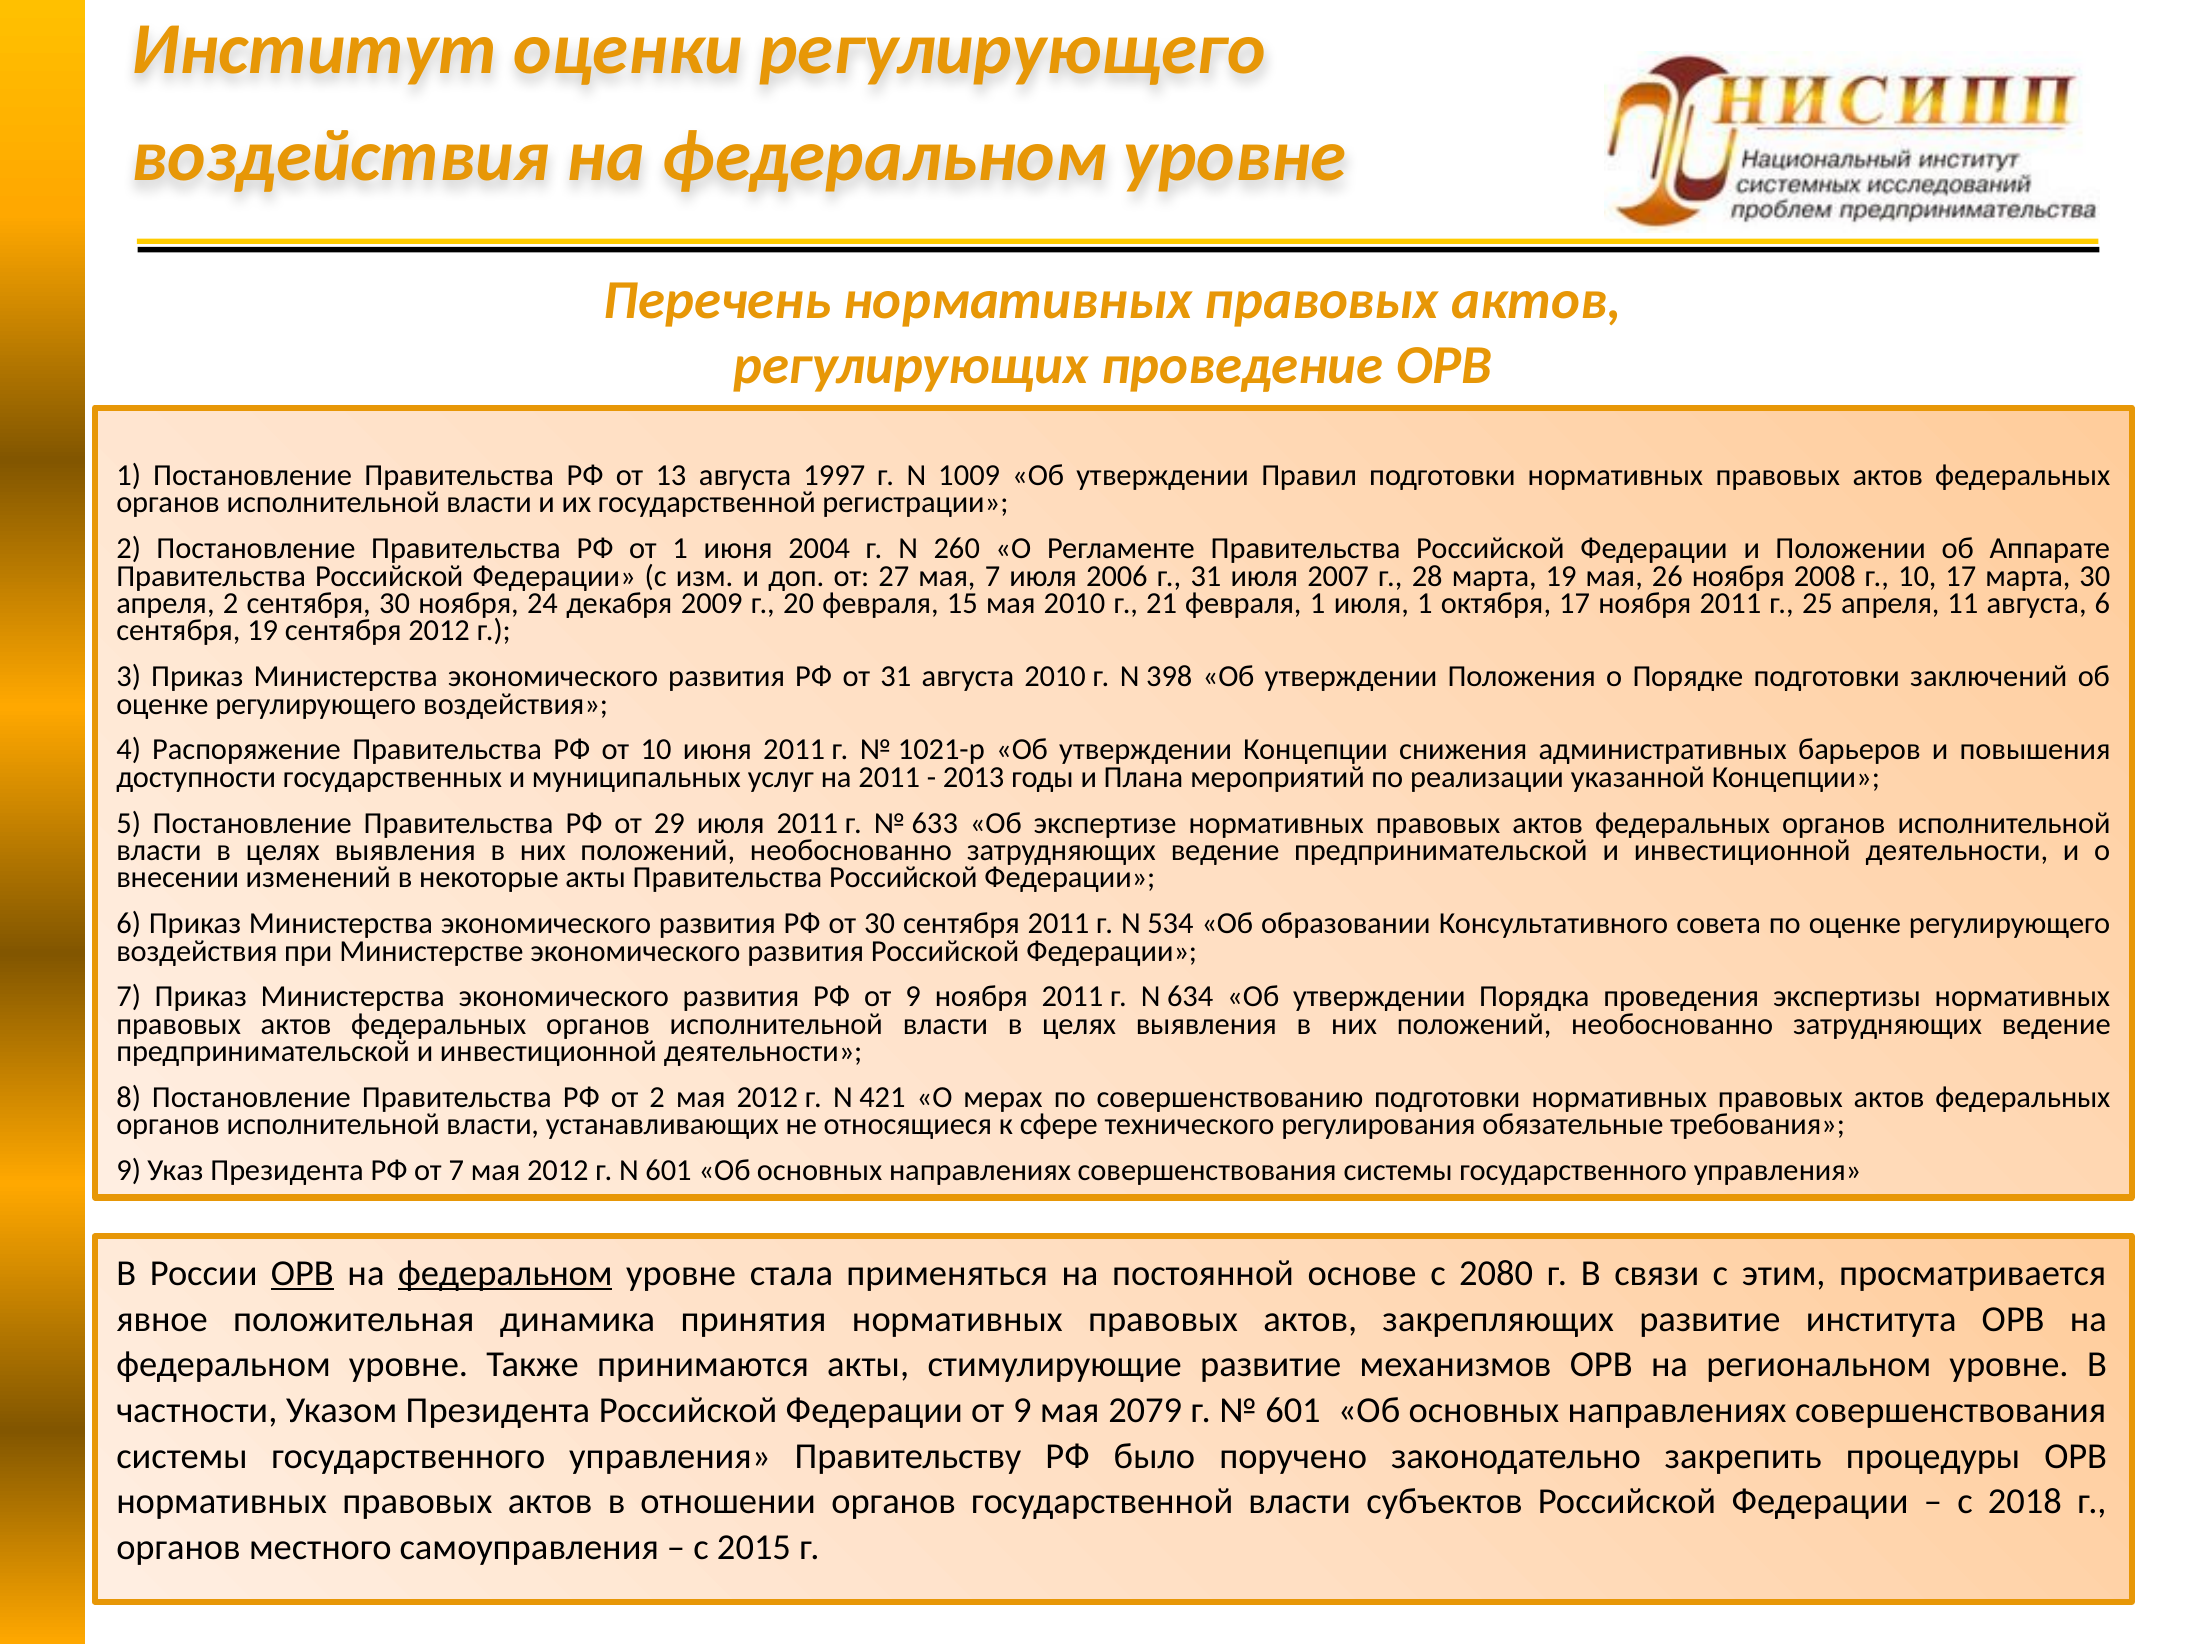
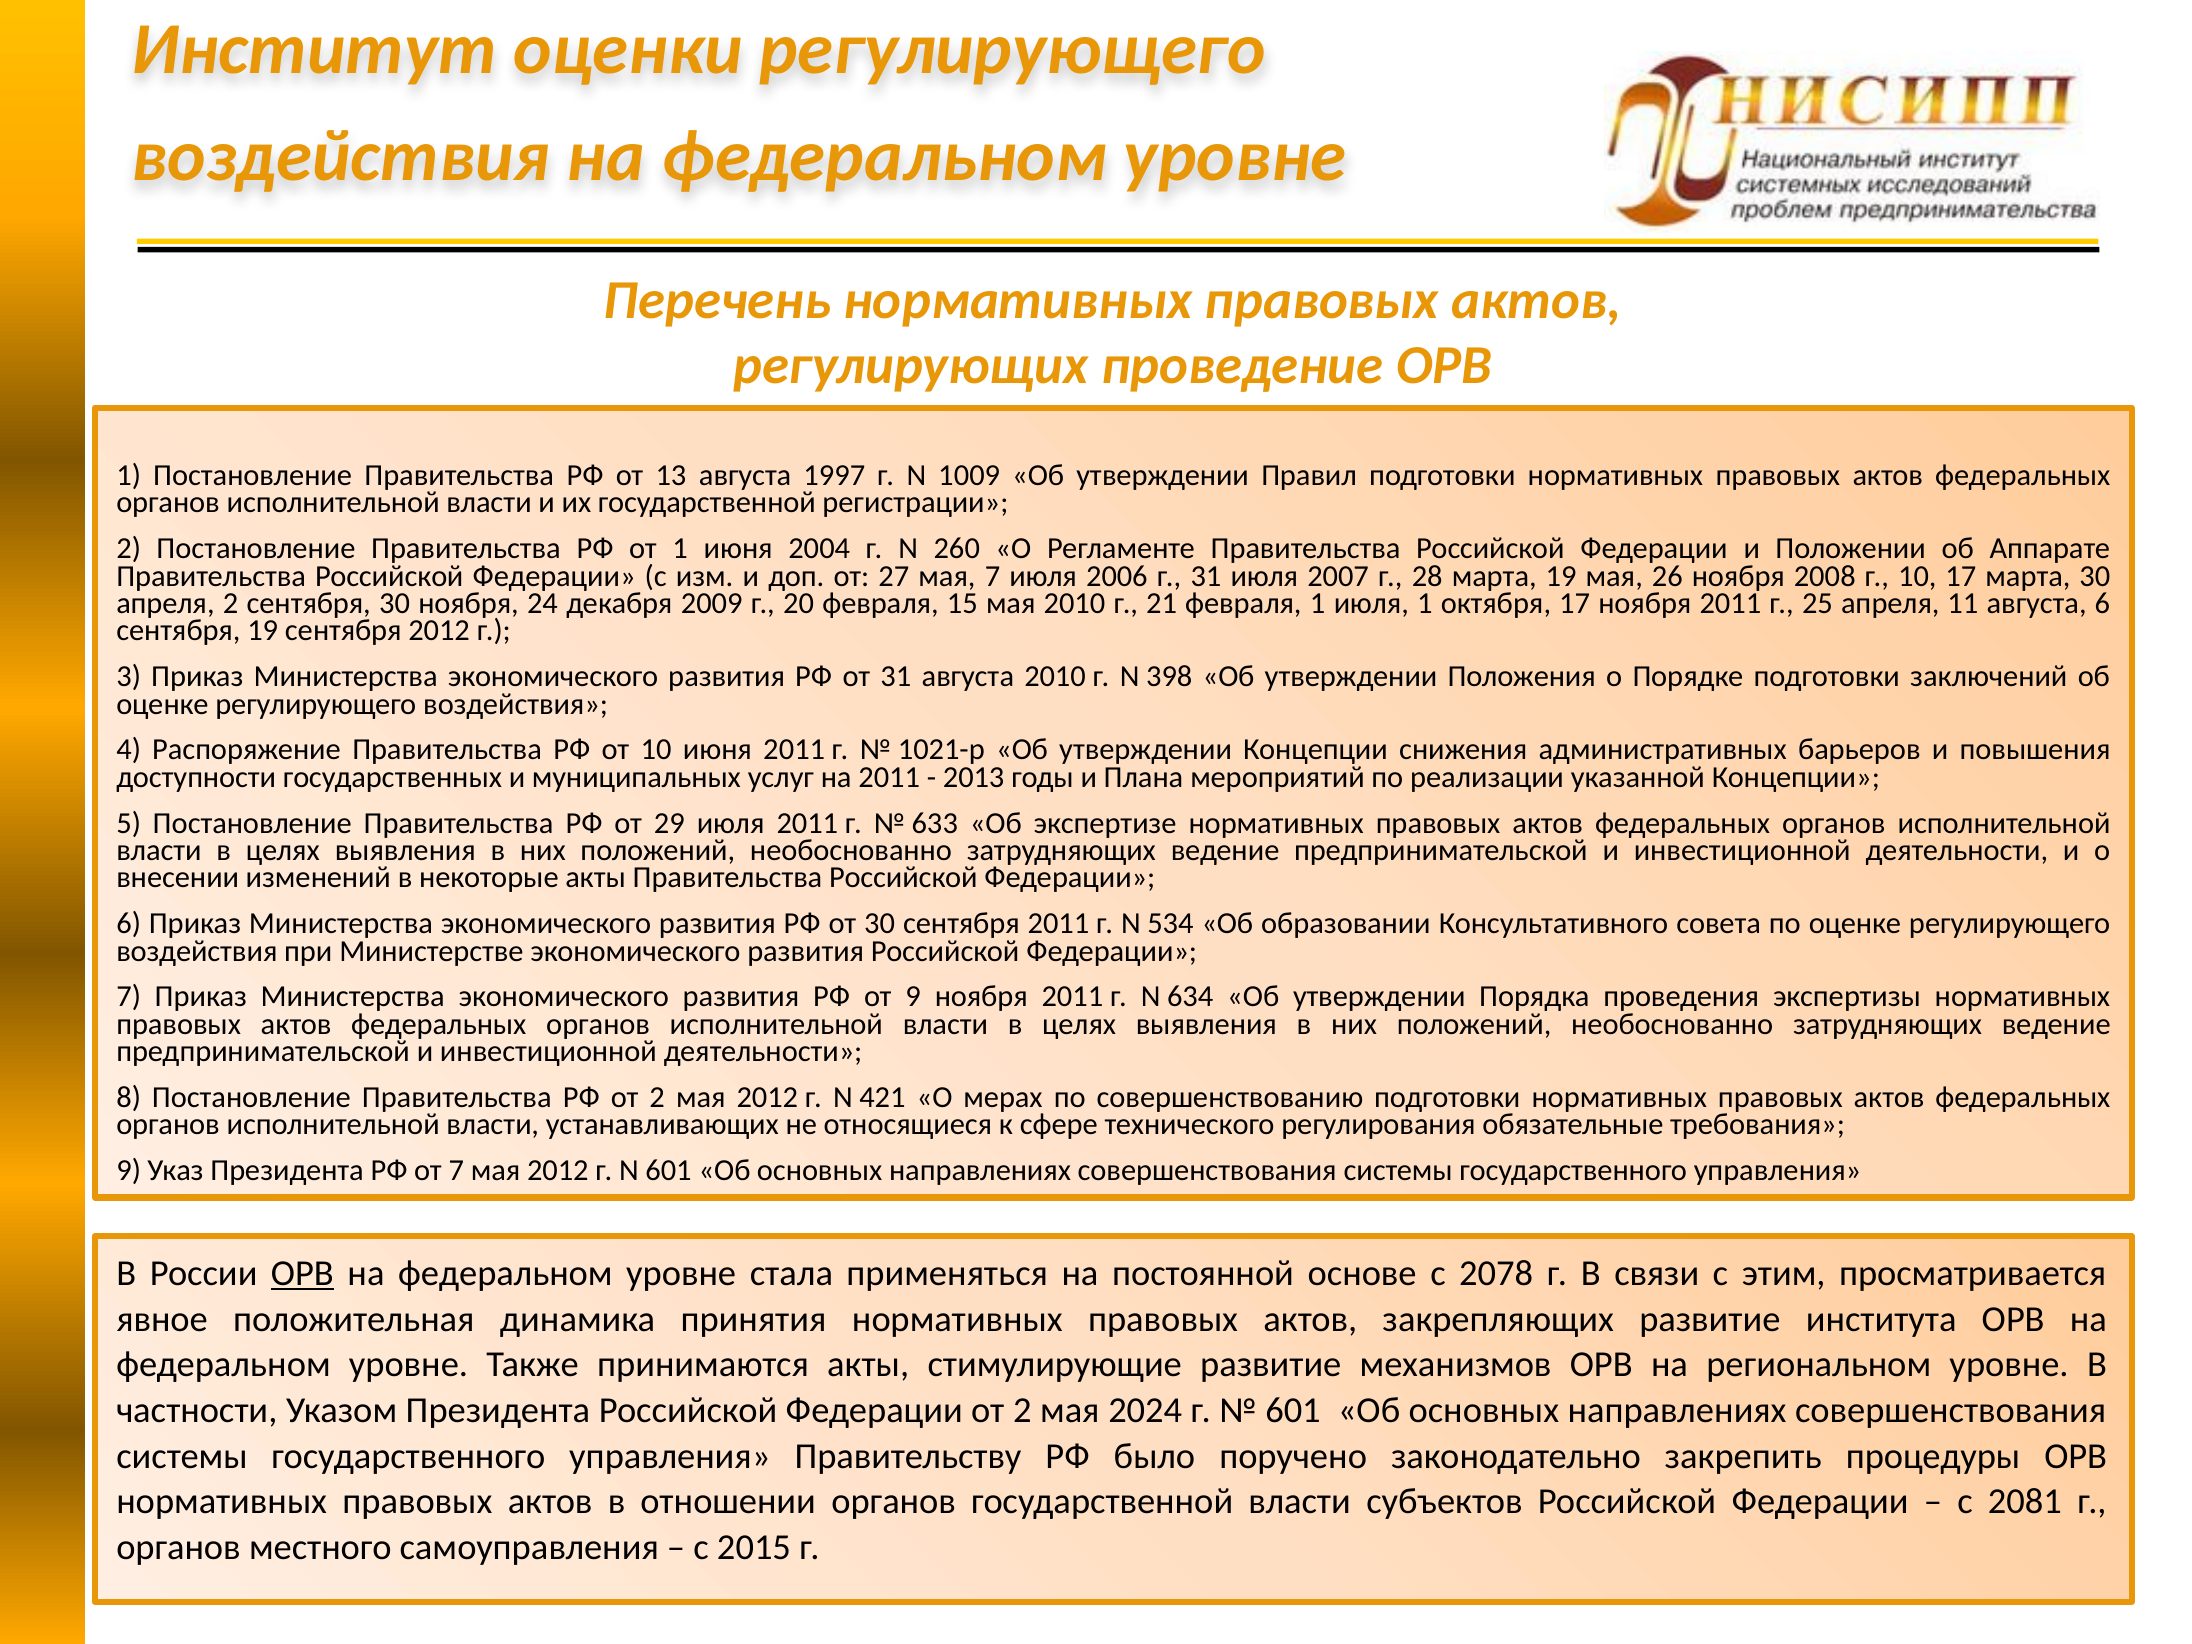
федеральном at (505, 1273) underline: present -> none
2080: 2080 -> 2078
Федерации от 9: 9 -> 2
2079: 2079 -> 2024
2018: 2018 -> 2081
